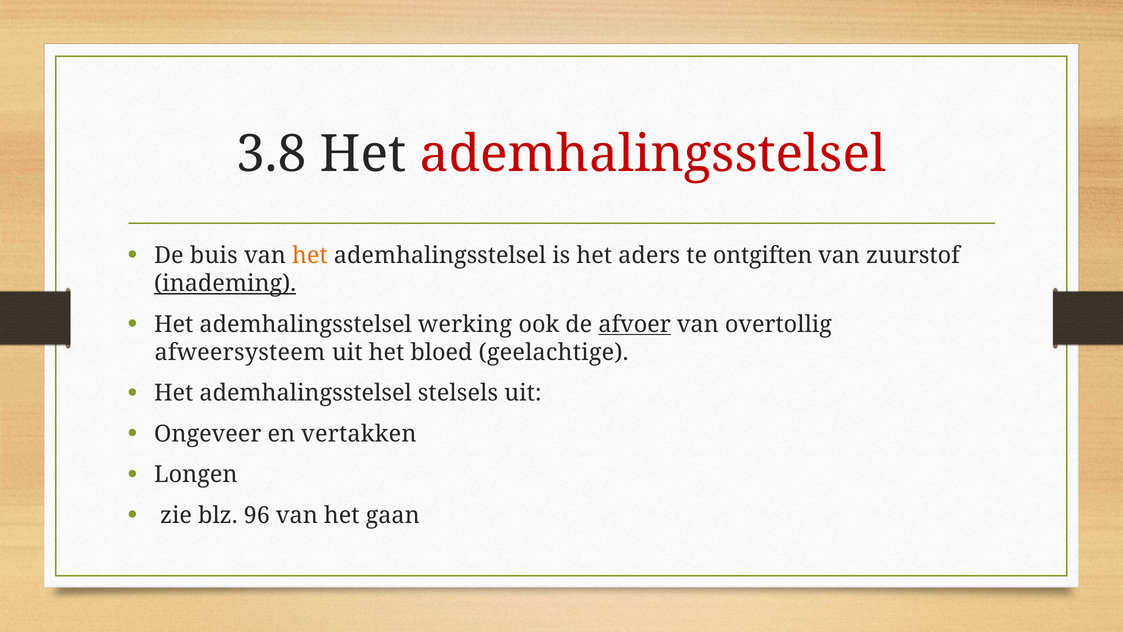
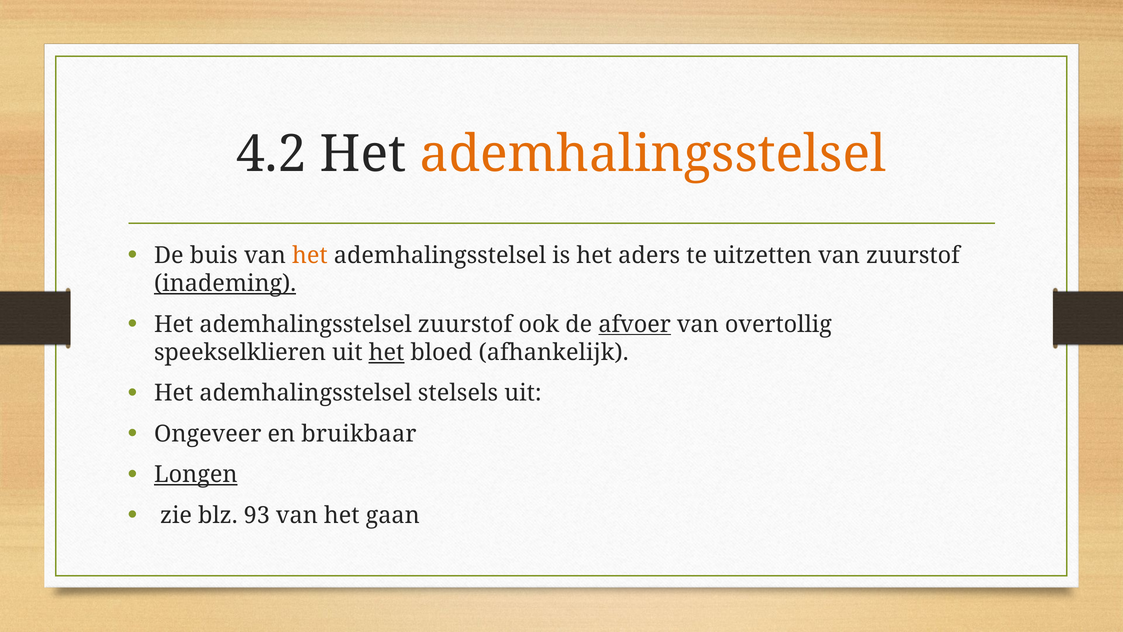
3.8: 3.8 -> 4.2
ademhalingsstelsel at (653, 154) colour: red -> orange
ontgiften: ontgiften -> uitzetten
ademhalingsstelsel werking: werking -> zuurstof
afweersysteem: afweersysteem -> speekselklieren
het at (387, 352) underline: none -> present
geelachtige: geelachtige -> afhankelijk
vertakken: vertakken -> bruikbaar
Longen underline: none -> present
96: 96 -> 93
